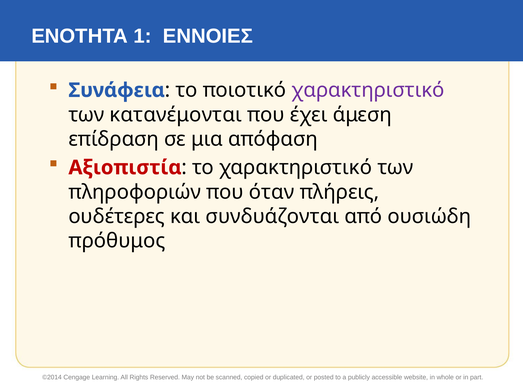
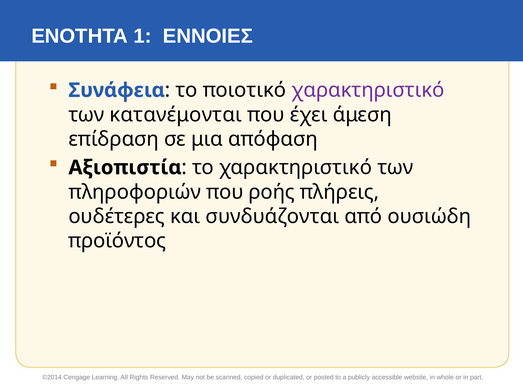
Αξιοπιστία colour: red -> black
όταν: όταν -> ροής
πρόθυμος: πρόθυμος -> προϊόντος
